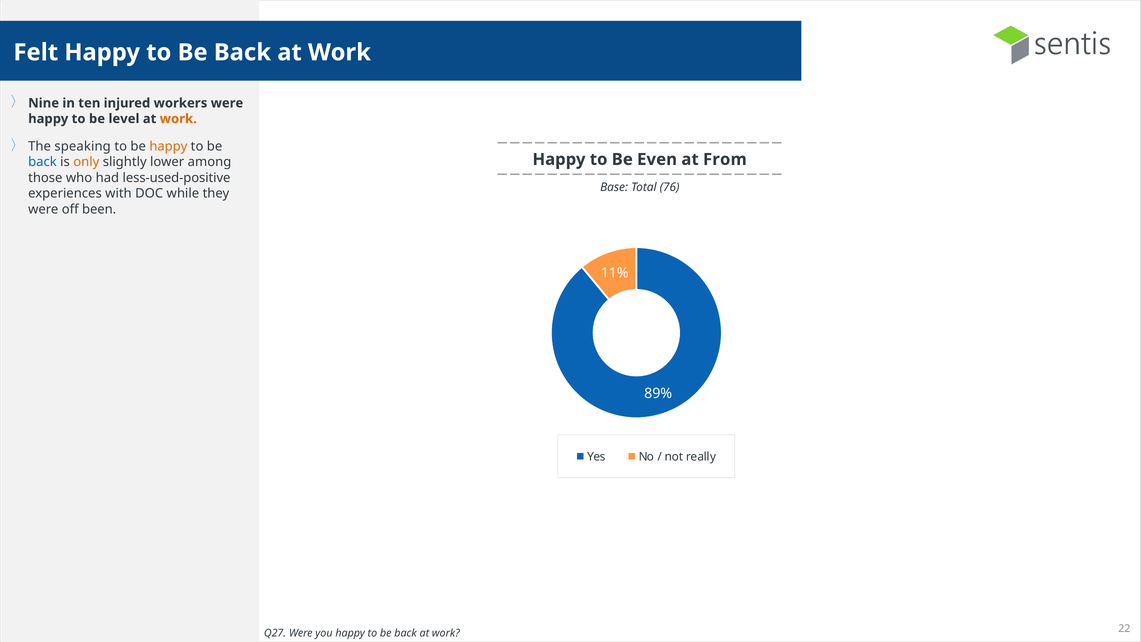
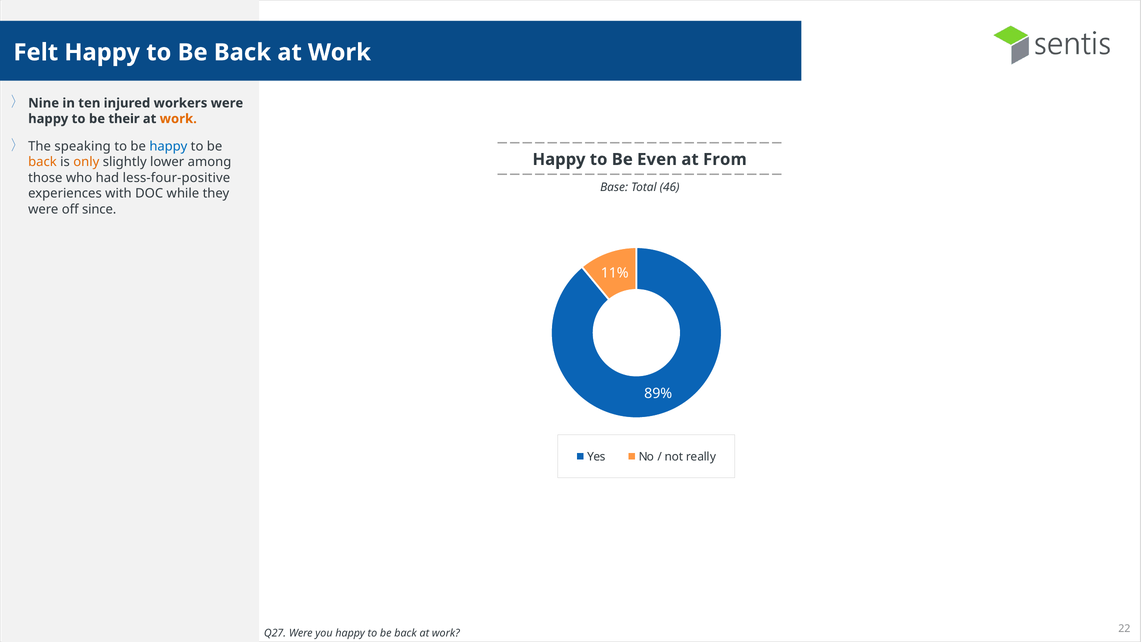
level: level -> their
happy at (168, 146) colour: orange -> blue
back at (42, 162) colour: blue -> orange
less-used-positive: less-used-positive -> less-four-positive
76: 76 -> 46
been: been -> since
